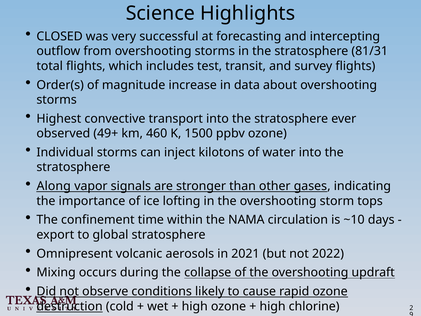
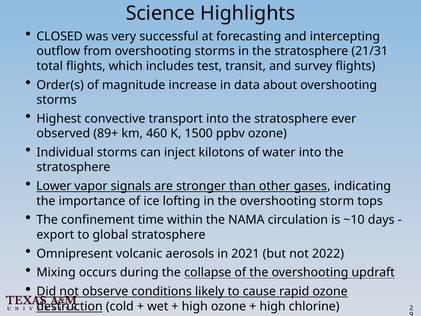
81/31: 81/31 -> 21/31
49+: 49+ -> 89+
Along: Along -> Lower
